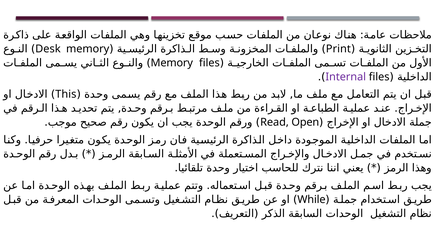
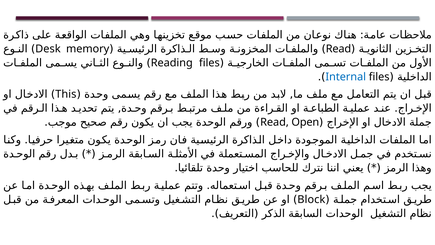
Print at (338, 49): Print -> Read
Memory at (172, 63): Memory -> Reading
Internal colour: purple -> blue
While: While -> Block
